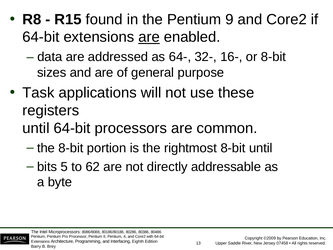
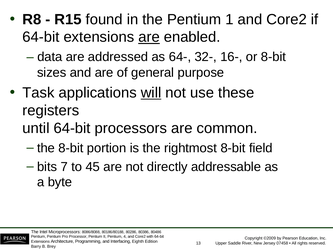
9: 9 -> 1
will underline: none -> present
8-bit until: until -> field
5: 5 -> 7
62: 62 -> 45
